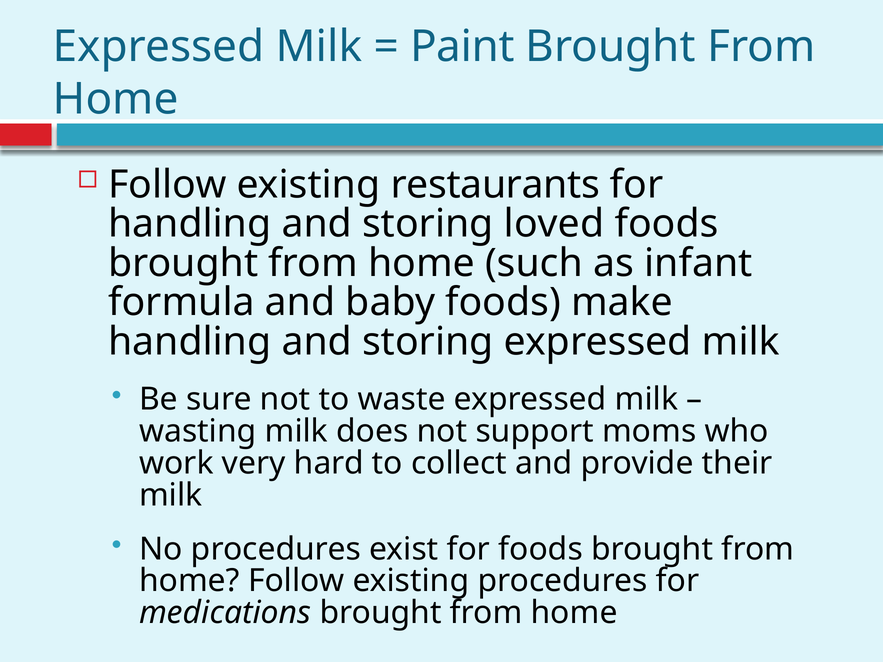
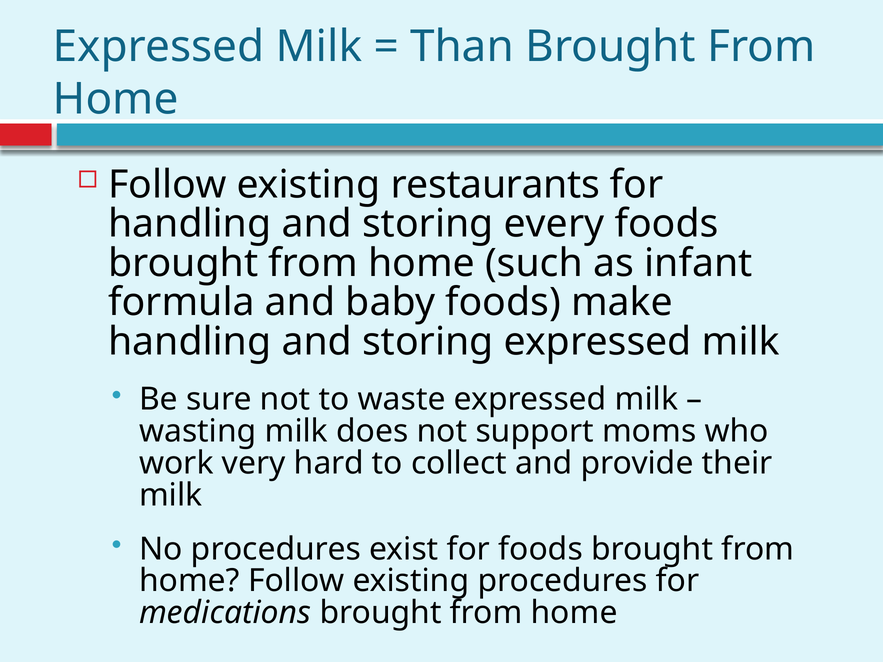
Paint: Paint -> Than
loved: loved -> every
